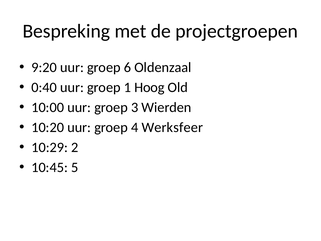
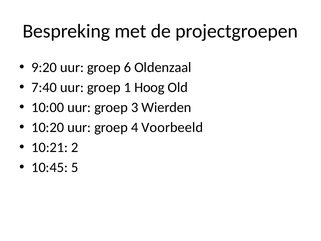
0:40: 0:40 -> 7:40
Werksfeer: Werksfeer -> Voorbeeld
10:29: 10:29 -> 10:21
